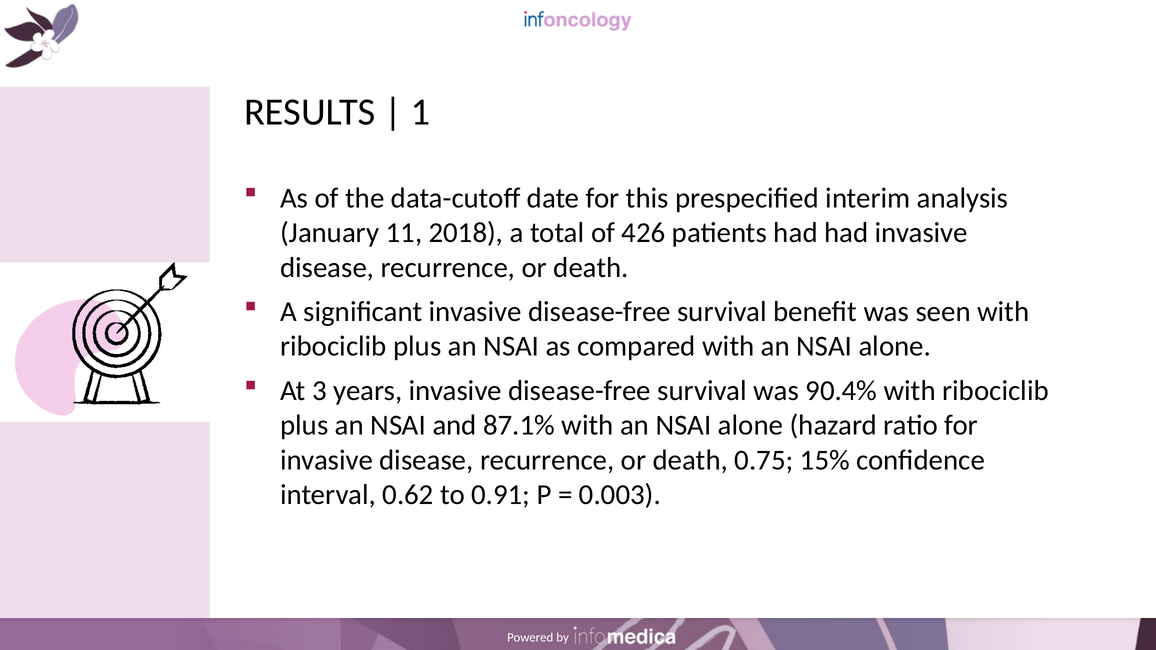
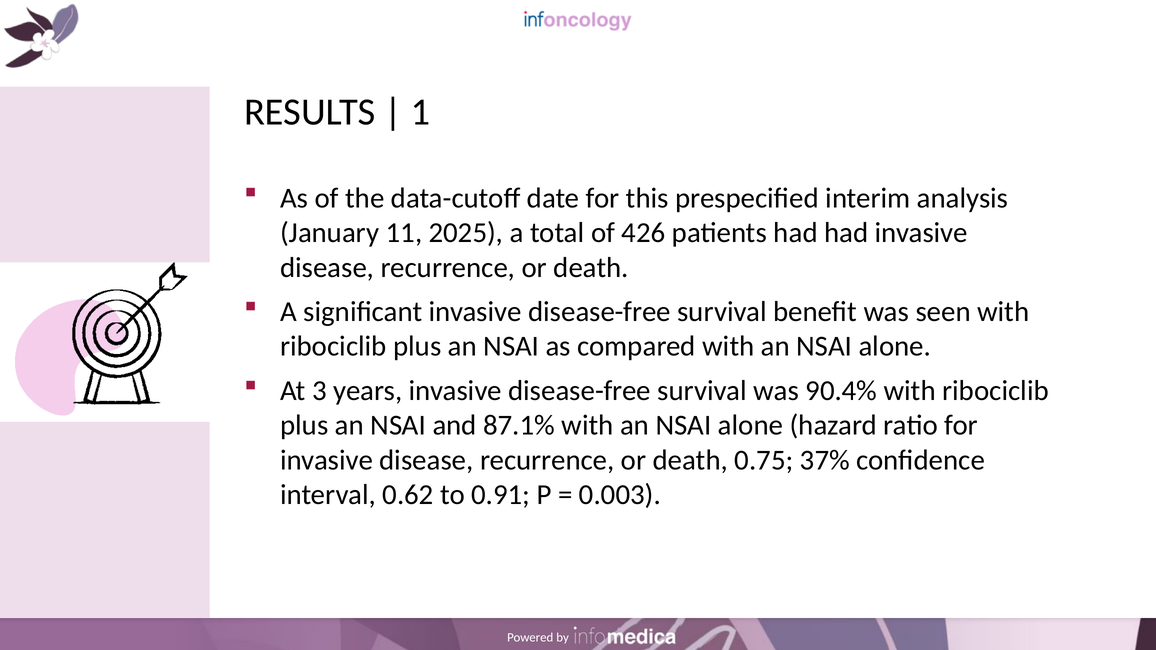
2018: 2018 -> 2025
15%: 15% -> 37%
